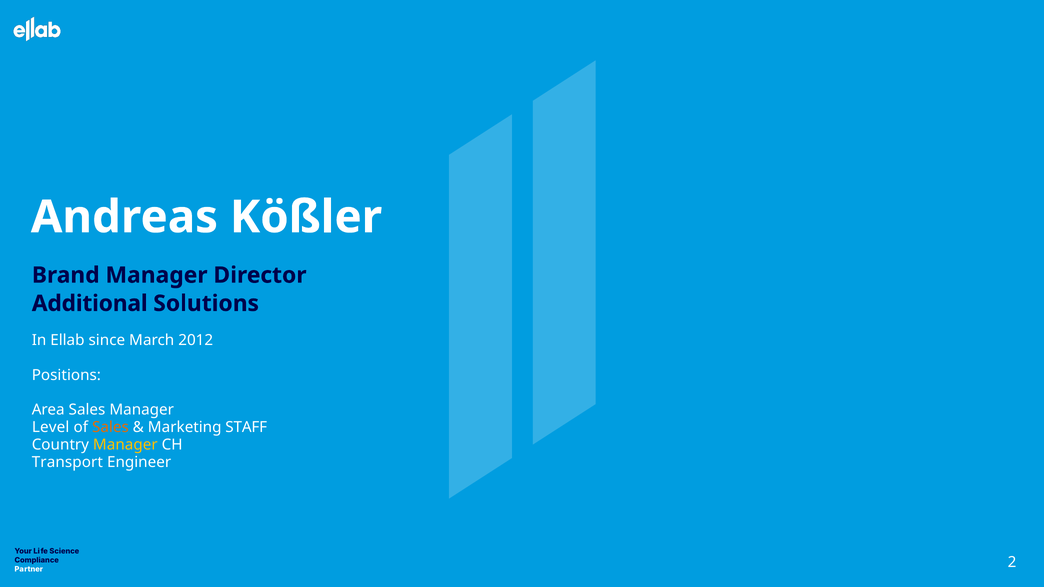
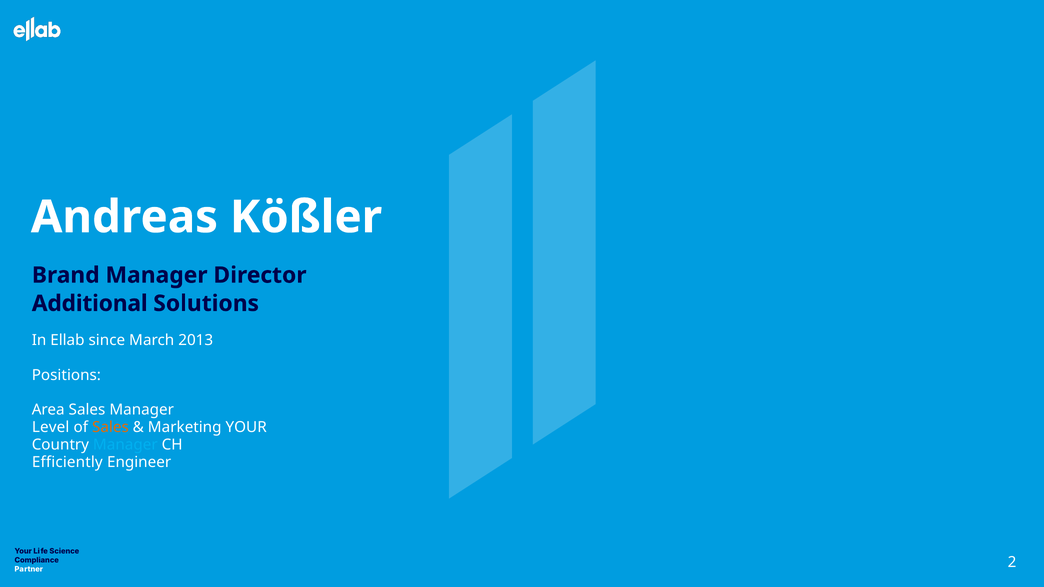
2012: 2012 -> 2013
Marketing STAFF: STAFF -> YOUR
Manager at (125, 445) colour: yellow -> light blue
Transport: Transport -> Efficiently
